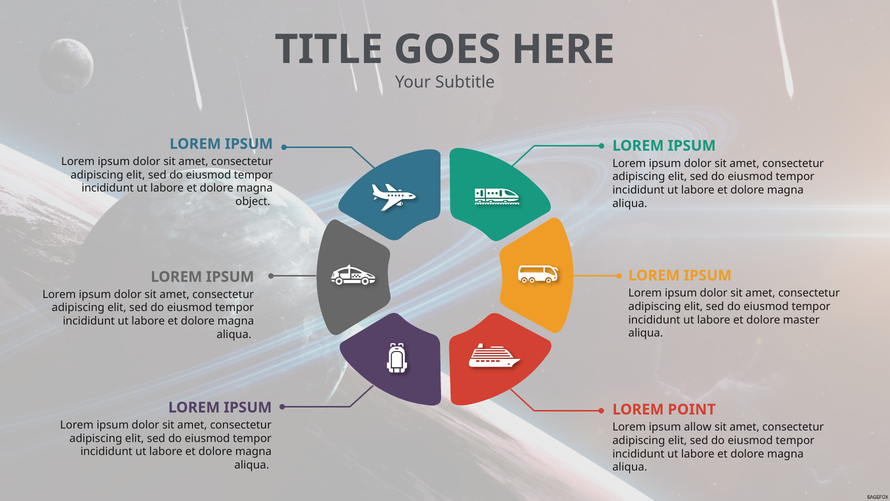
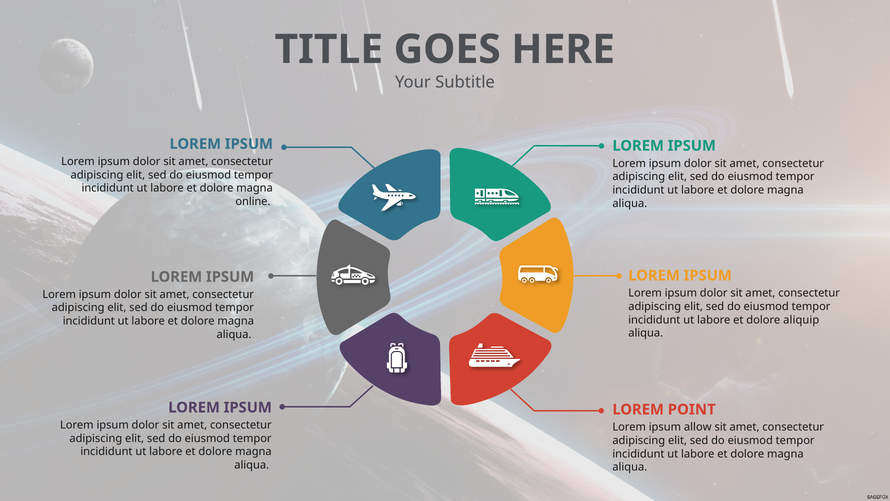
object: object -> online
master: master -> aliquip
